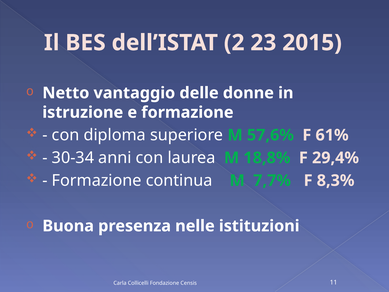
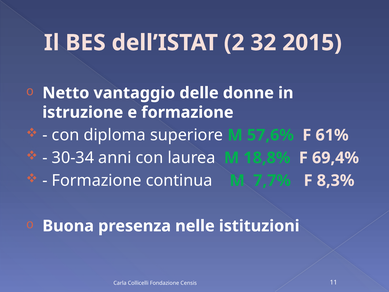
23: 23 -> 32
29,4%: 29,4% -> 69,4%
